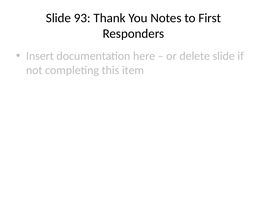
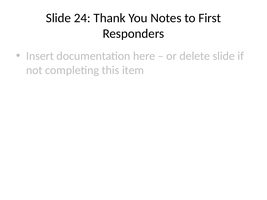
93: 93 -> 24
